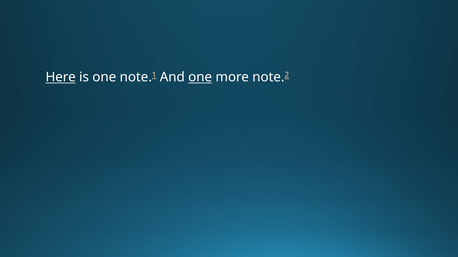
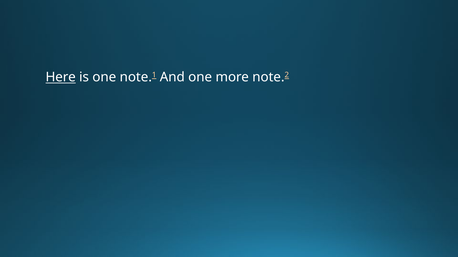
one at (200, 77) underline: present -> none
